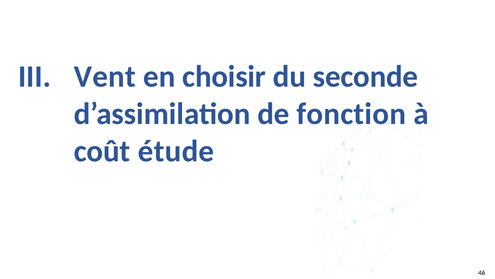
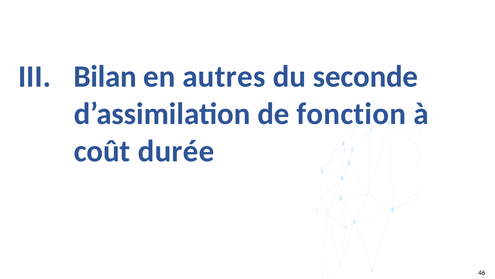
Vent: Vent -> Bilan
choisir: choisir -> autres
étude: étude -> durée
